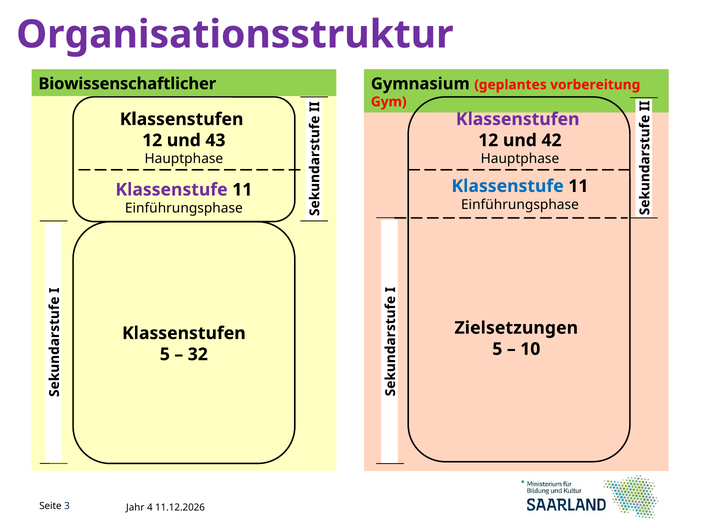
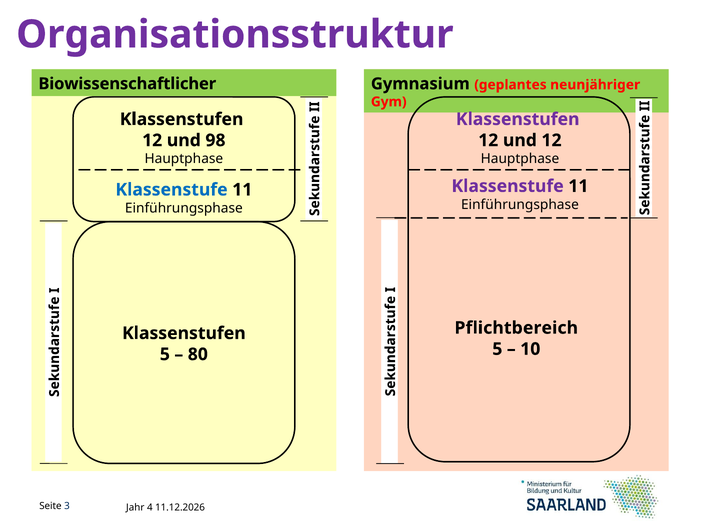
vorbereitung: vorbereitung -> neunjähriger
und 42: 42 -> 12
43: 43 -> 98
Klassenstufe at (508, 186) colour: blue -> purple
Klassenstufe at (172, 190) colour: purple -> blue
Zielsetzungen: Zielsetzungen -> Pflichtbereich
32: 32 -> 80
